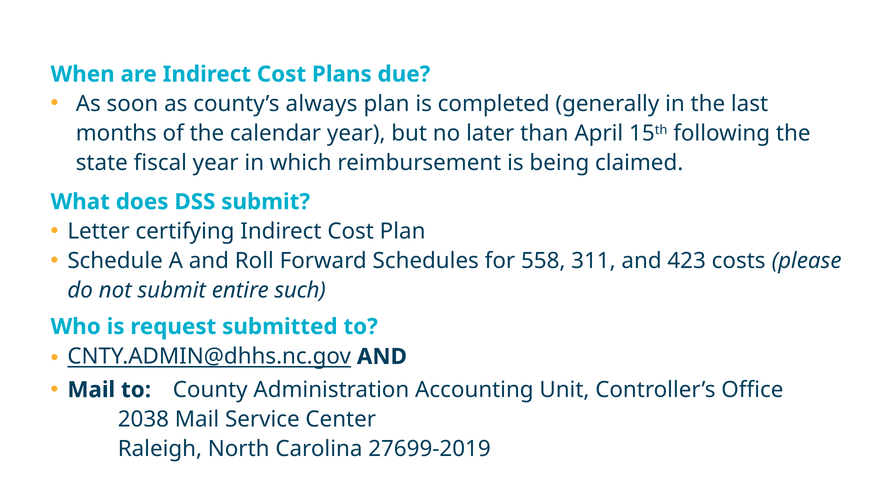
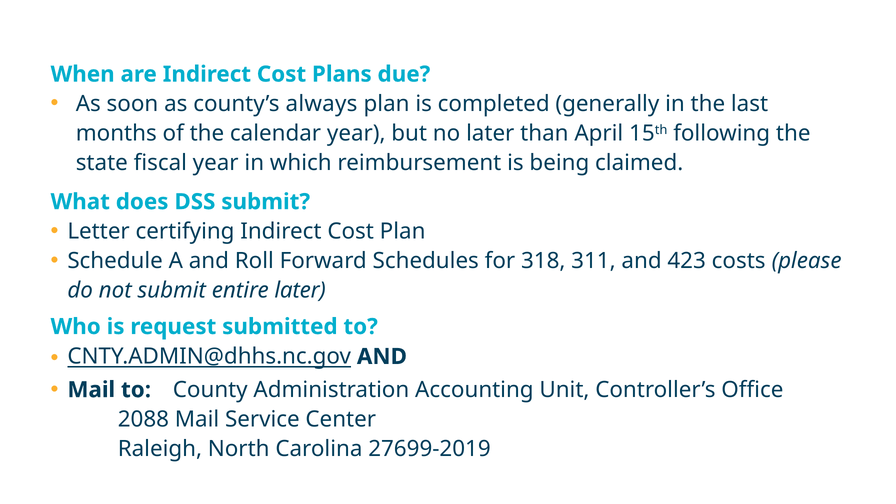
558: 558 -> 318
entire such: such -> later
2038: 2038 -> 2088
